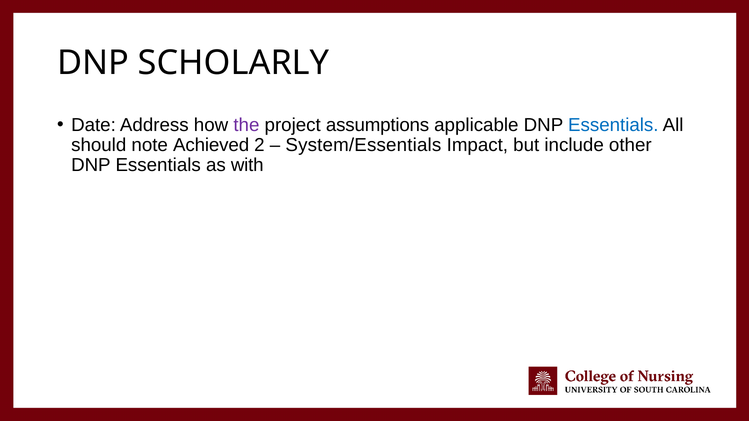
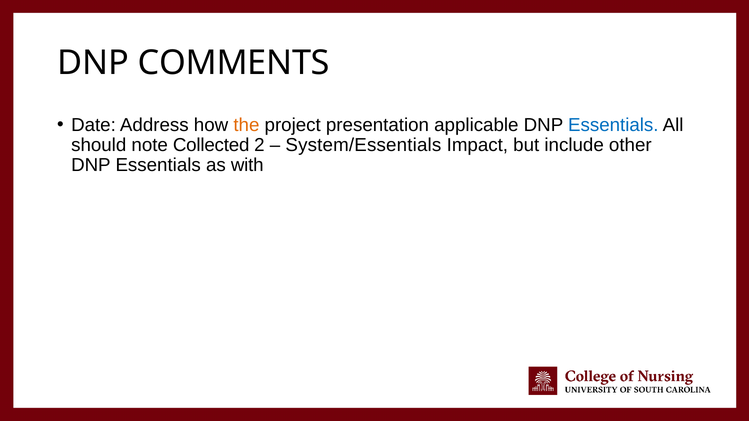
SCHOLARLY: SCHOLARLY -> COMMENTS
the colour: purple -> orange
assumptions: assumptions -> presentation
Achieved: Achieved -> Collected
